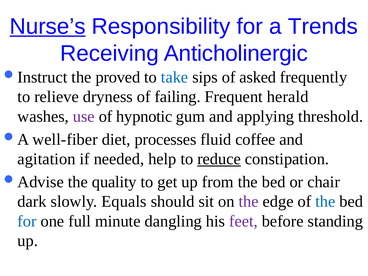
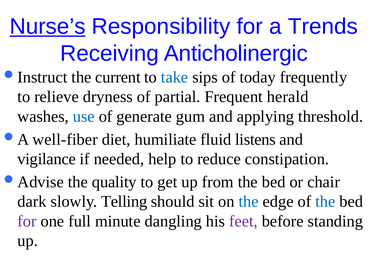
proved: proved -> current
asked: asked -> today
failing: failing -> partial
use colour: purple -> blue
hypnotic: hypnotic -> generate
processes: processes -> humiliate
coffee: coffee -> listens
agitation: agitation -> vigilance
reduce underline: present -> none
Equals: Equals -> Telling
the at (249, 202) colour: purple -> blue
for at (27, 221) colour: blue -> purple
